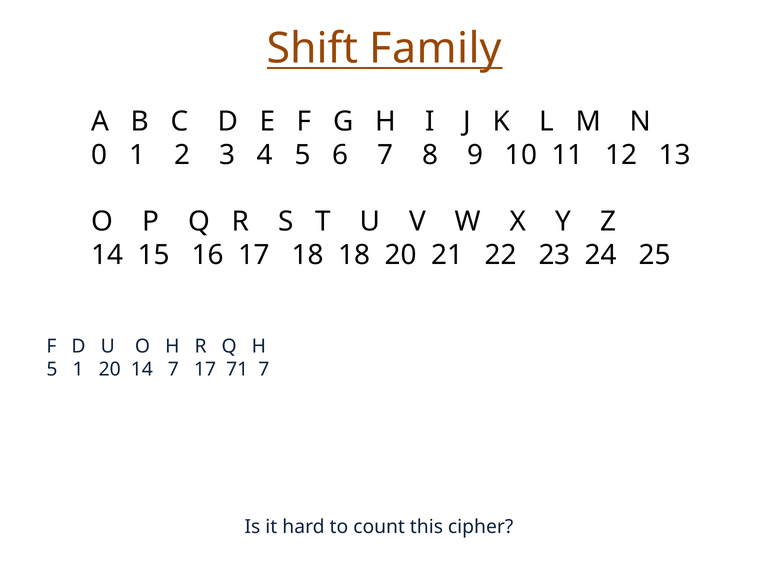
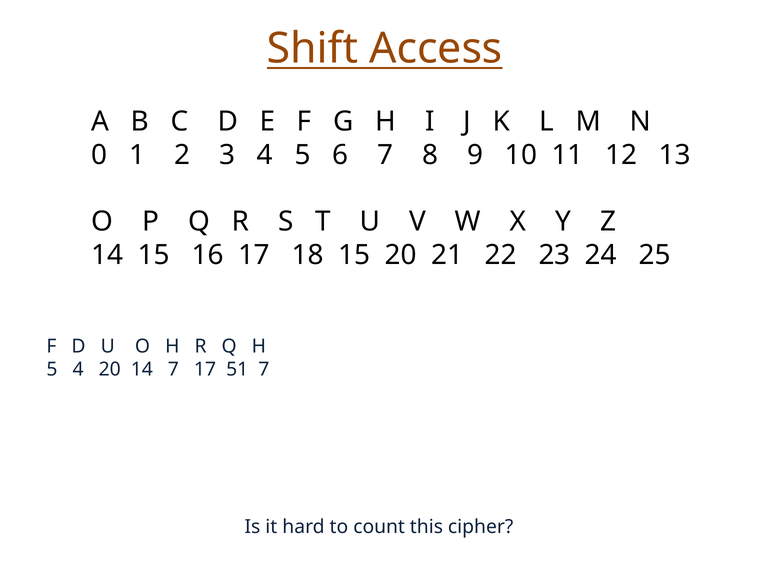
Family: Family -> Access
18 18: 18 -> 15
5 1: 1 -> 4
71: 71 -> 51
